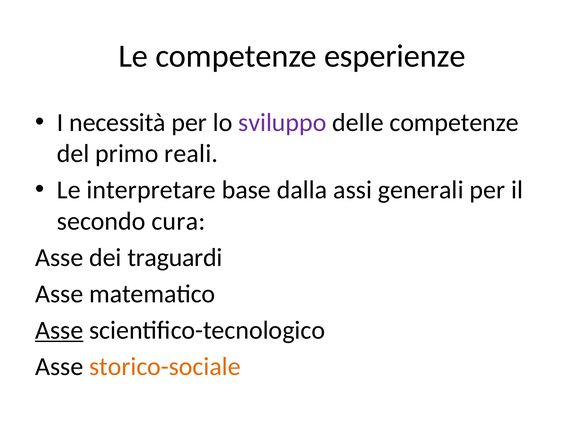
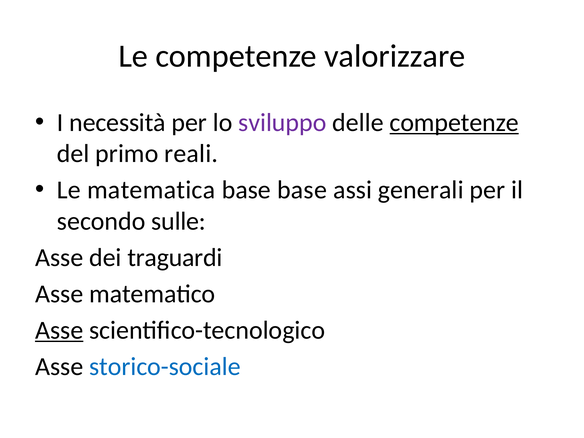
esperienze: esperienze -> valorizzare
competenze at (454, 123) underline: none -> present
interpretare: interpretare -> matematica
base dalla: dalla -> base
cura: cura -> sulle
storico-sociale colour: orange -> blue
